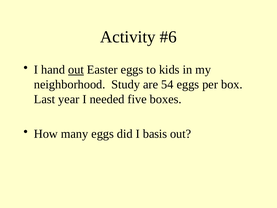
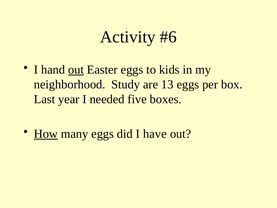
54: 54 -> 13
How underline: none -> present
basis: basis -> have
